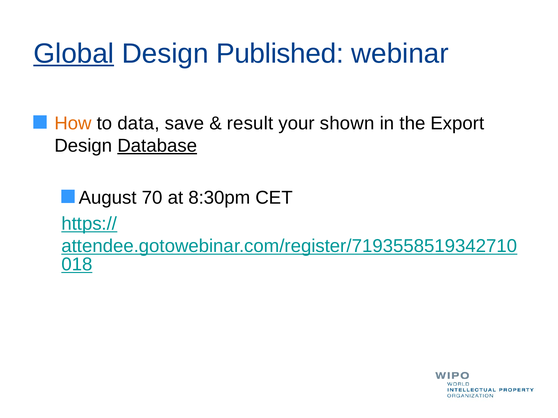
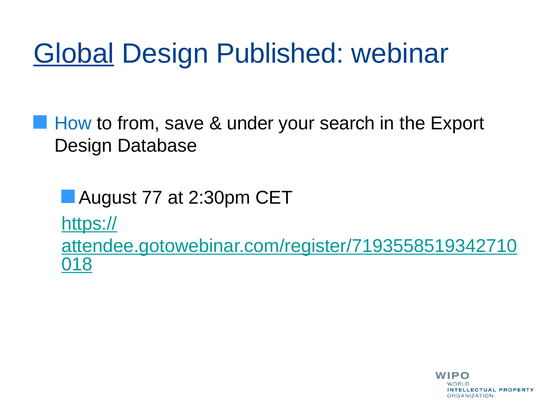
How colour: orange -> blue
data: data -> from
result: result -> under
shown: shown -> search
Database underline: present -> none
70: 70 -> 77
8:30pm: 8:30pm -> 2:30pm
